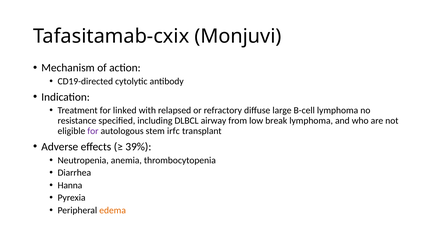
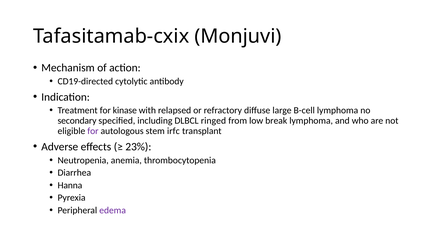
linked: linked -> kinase
resistance: resistance -> secondary
airway: airway -> ringed
39%: 39% -> 23%
edema colour: orange -> purple
